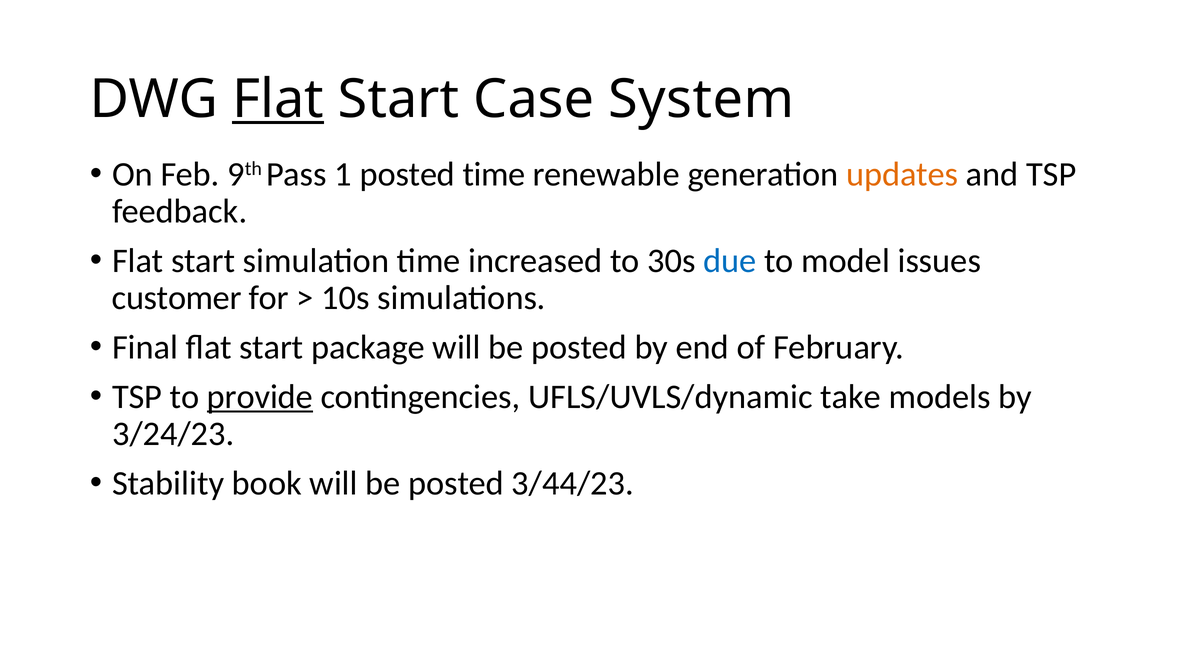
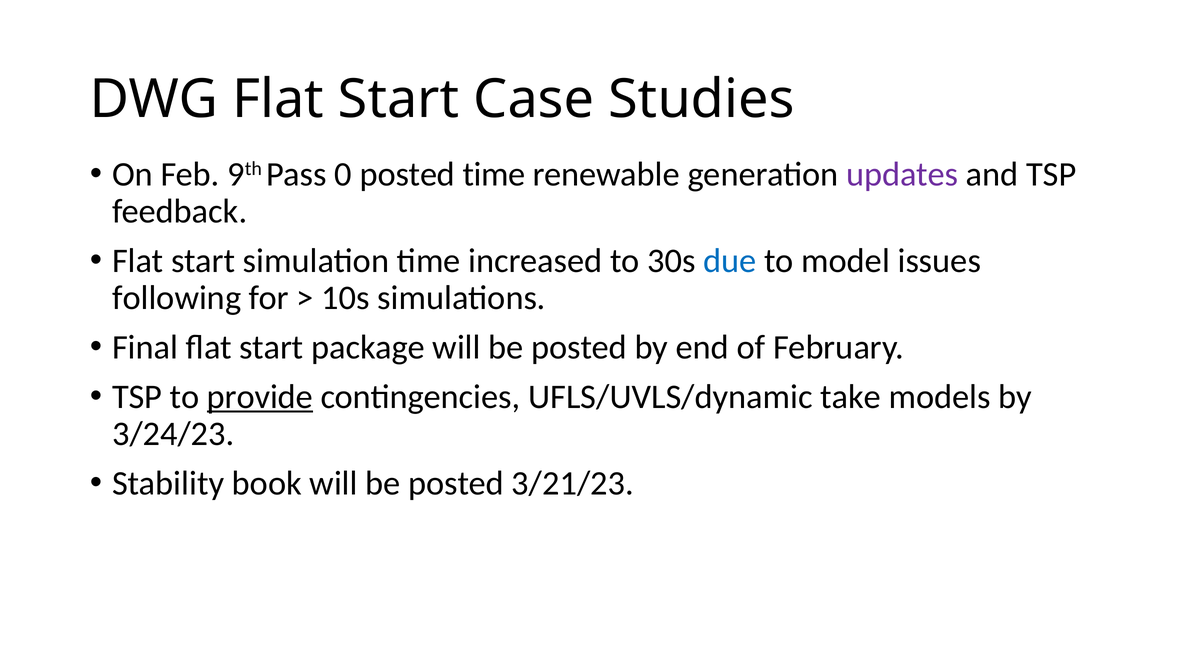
Flat at (278, 99) underline: present -> none
System: System -> Studies
1: 1 -> 0
updates colour: orange -> purple
customer: customer -> following
3/44/23: 3/44/23 -> 3/21/23
